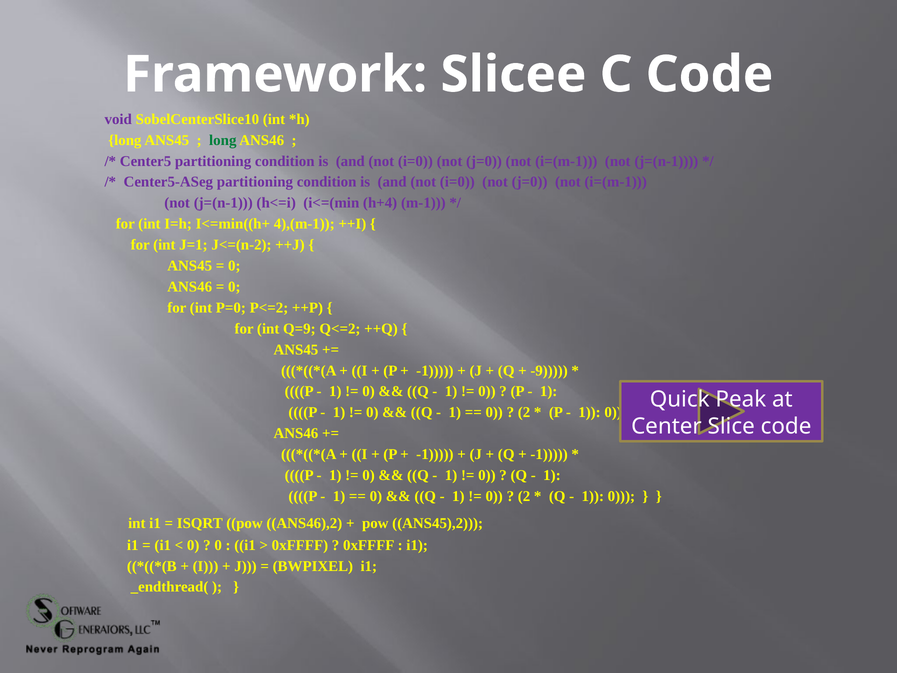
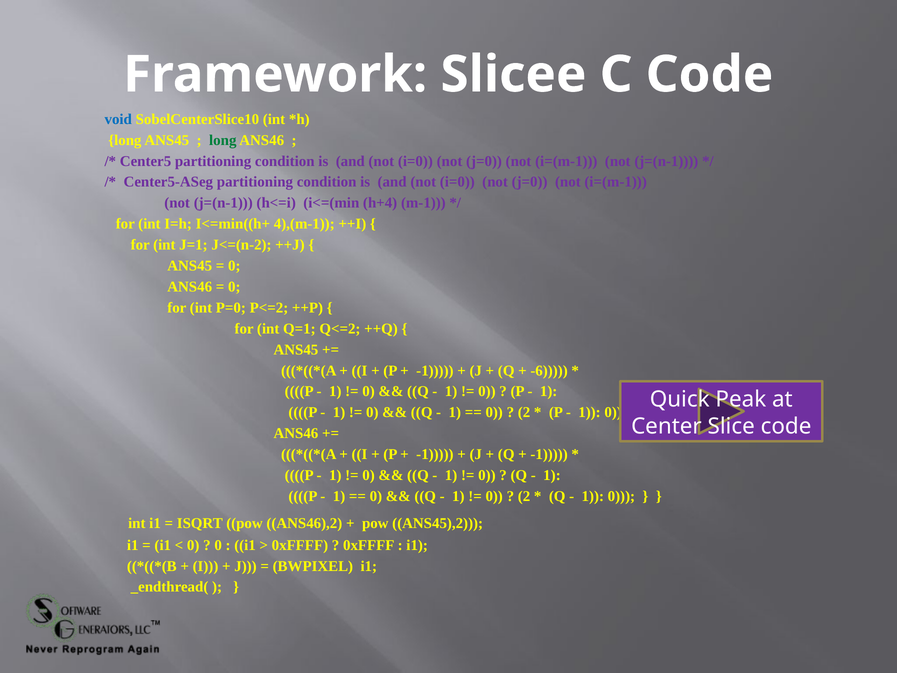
void colour: purple -> blue
Q=9: Q=9 -> Q=1
-9: -9 -> -6
